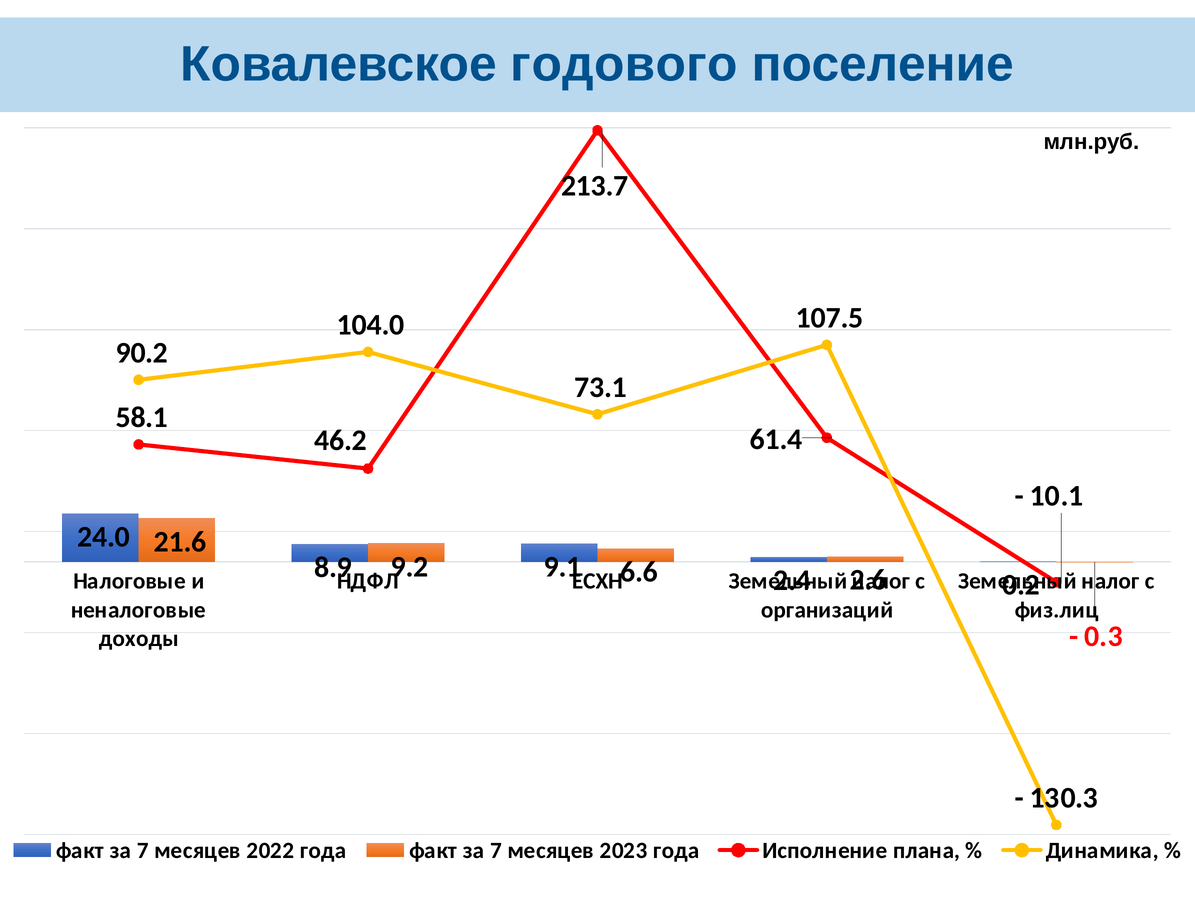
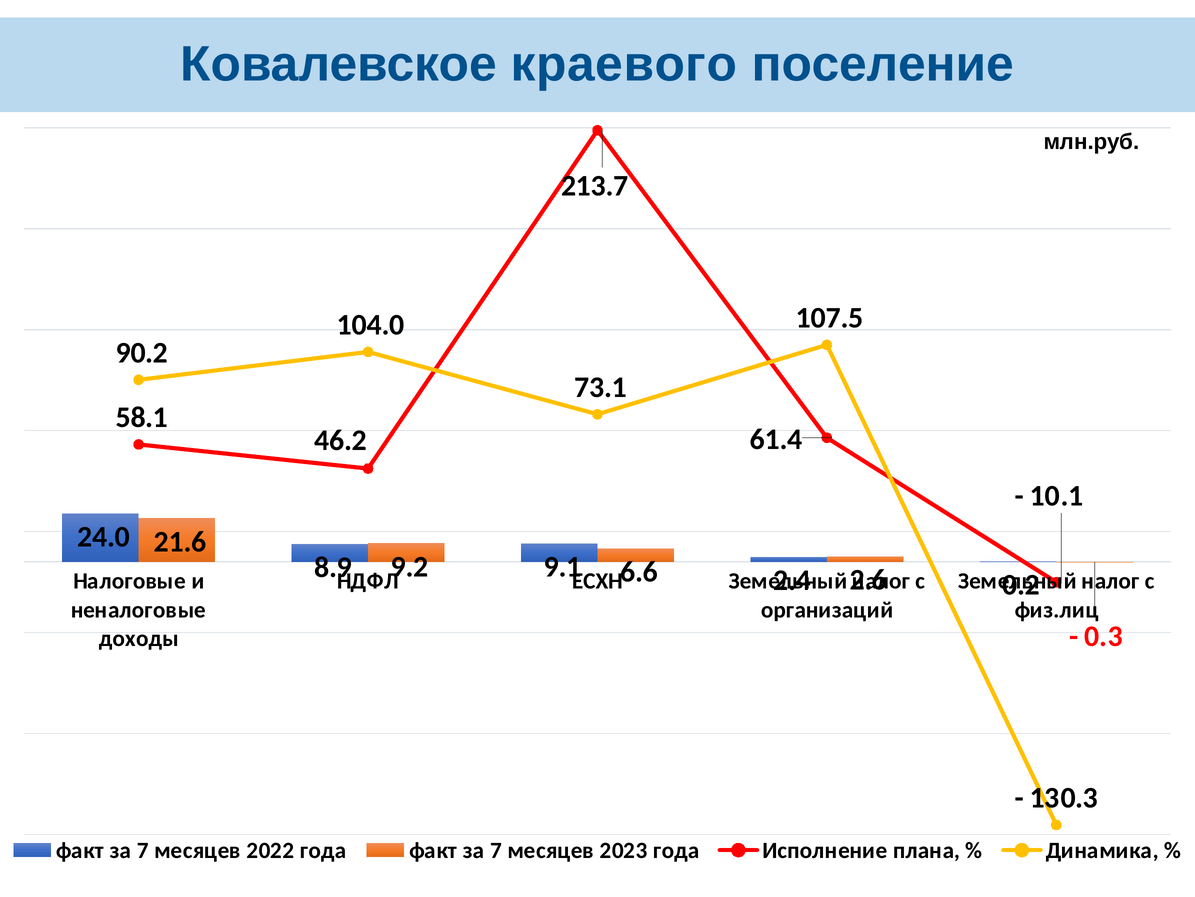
годового: годового -> краевого
